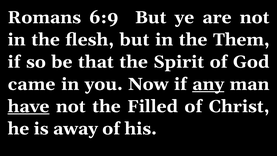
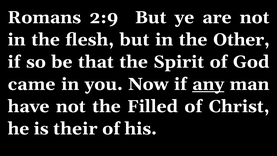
6:9: 6:9 -> 2:9
Them: Them -> Other
have underline: present -> none
away: away -> their
